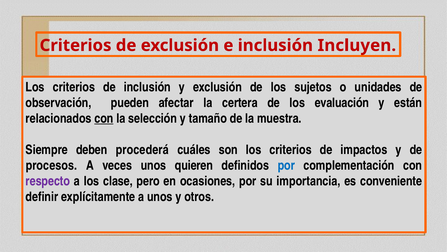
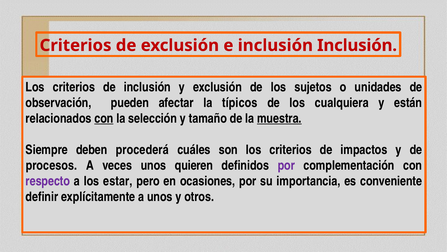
inclusión Incluyen: Incluyen -> Inclusión
certera: certera -> típicos
evaluación: evaluación -> cualquiera
muestra underline: none -> present
por at (286, 165) colour: blue -> purple
clase: clase -> estar
